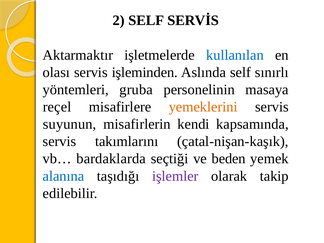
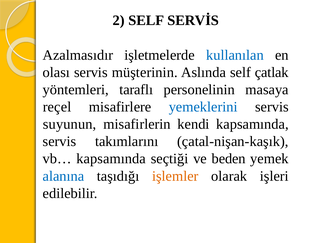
Aktarmaktır: Aktarmaktır -> Azalmasıdır
işleminden: işleminden -> müşterinin
sınırlı: sınırlı -> çatlak
gruba: gruba -> taraflı
yemeklerini colour: orange -> blue
vb… bardaklarda: bardaklarda -> kapsamında
işlemler colour: purple -> orange
takip: takip -> işleri
